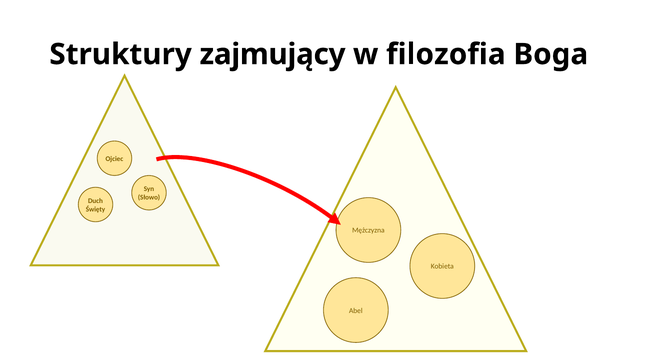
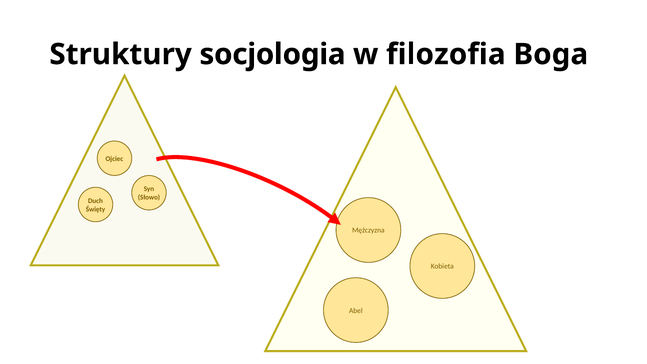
zajmujący: zajmujący -> socjologia
